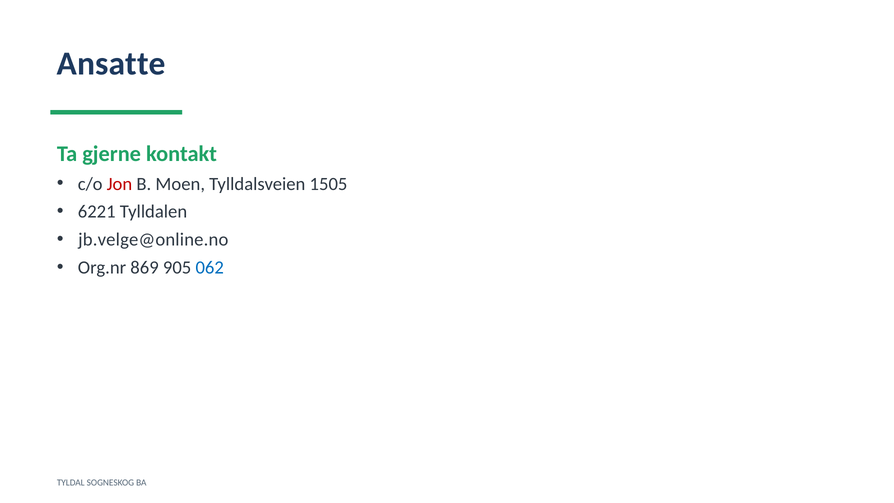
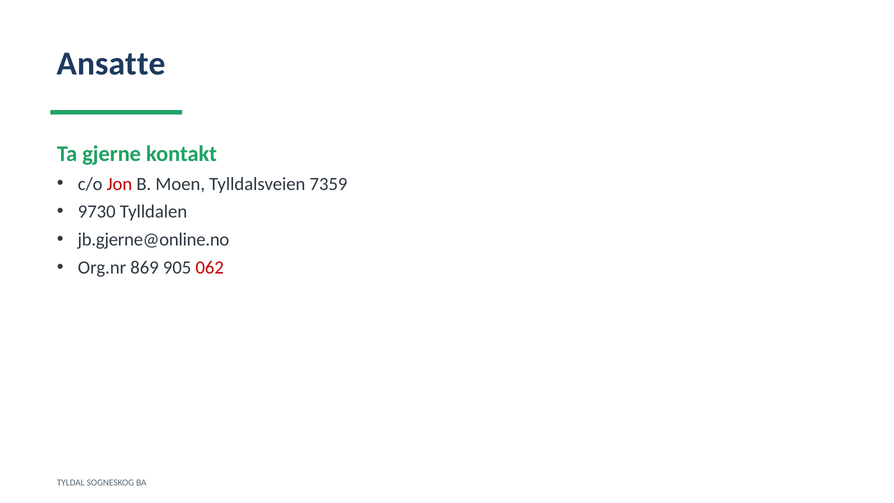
1505: 1505 -> 7359
6221: 6221 -> 9730
jb.velge@online.no: jb.velge@online.no -> jb.gjerne@online.no
062 colour: blue -> red
